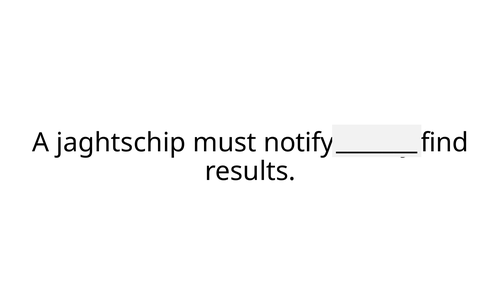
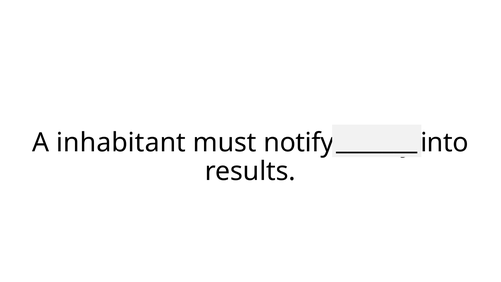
jaghtschip: jaghtschip -> inhabitant
find: find -> into
